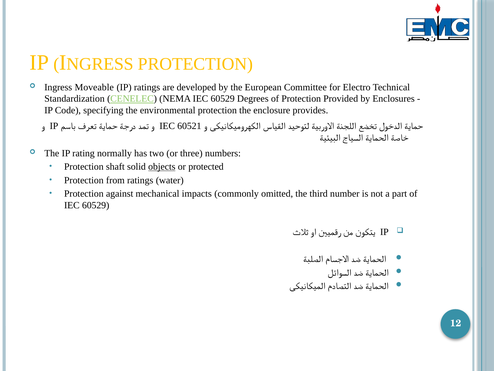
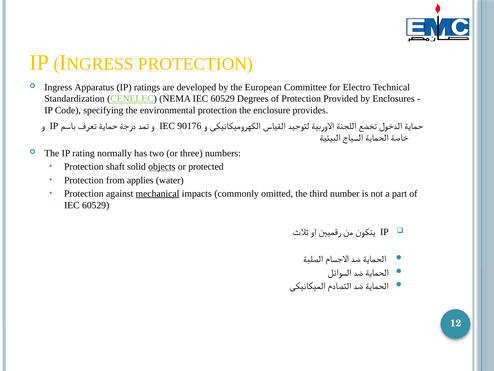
Moveable: Moveable -> Apparatus
60521: 60521 -> 90176
from ratings: ratings -> applies
mechanical underline: none -> present
